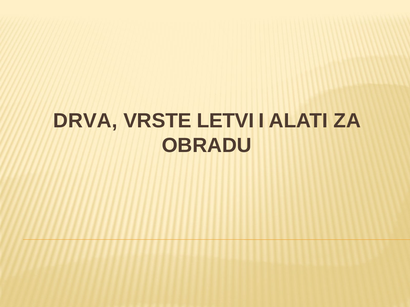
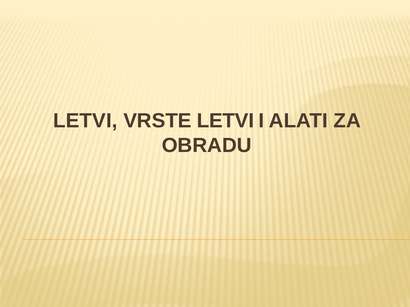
DRVA at (85, 121): DRVA -> LETVI
